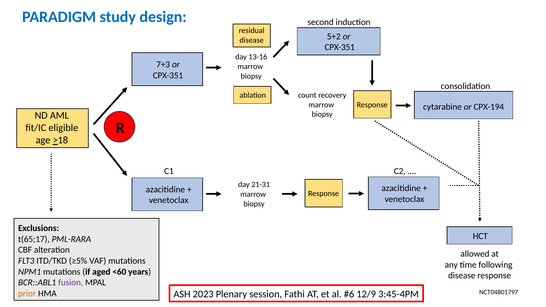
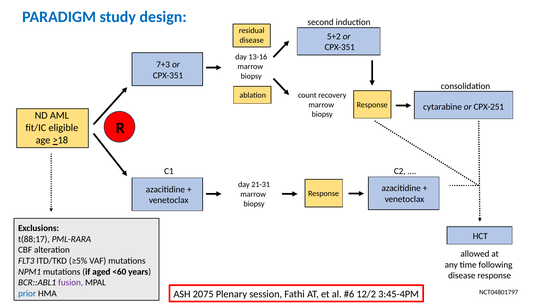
CPX-194: CPX-194 -> CPX-251
t(65;17: t(65;17 -> t(88;17
prior colour: orange -> blue
2023: 2023 -> 2075
12/9: 12/9 -> 12/2
